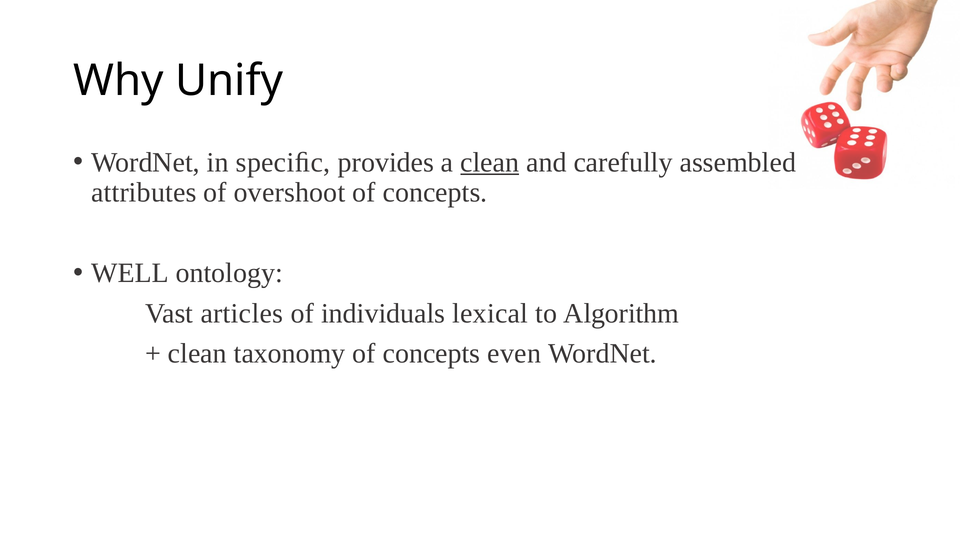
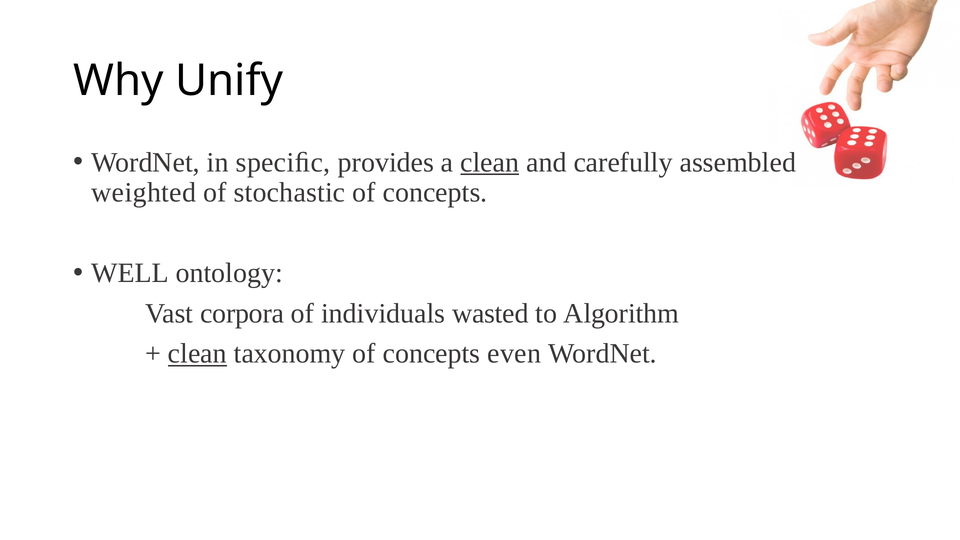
attributes: attributes -> weighted
overshoot: overshoot -> stochastic
articles: articles -> corpora
lexical: lexical -> wasted
clean at (197, 354) underline: none -> present
